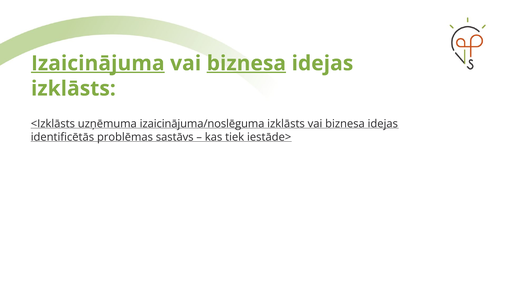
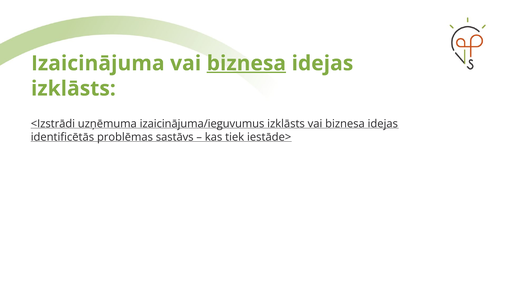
Izaicinājuma underline: present -> none
<Izklāsts: <Izklāsts -> <Izstrādi
izaicinājuma/noslēguma: izaicinājuma/noslēguma -> izaicinājuma/ieguvumus
